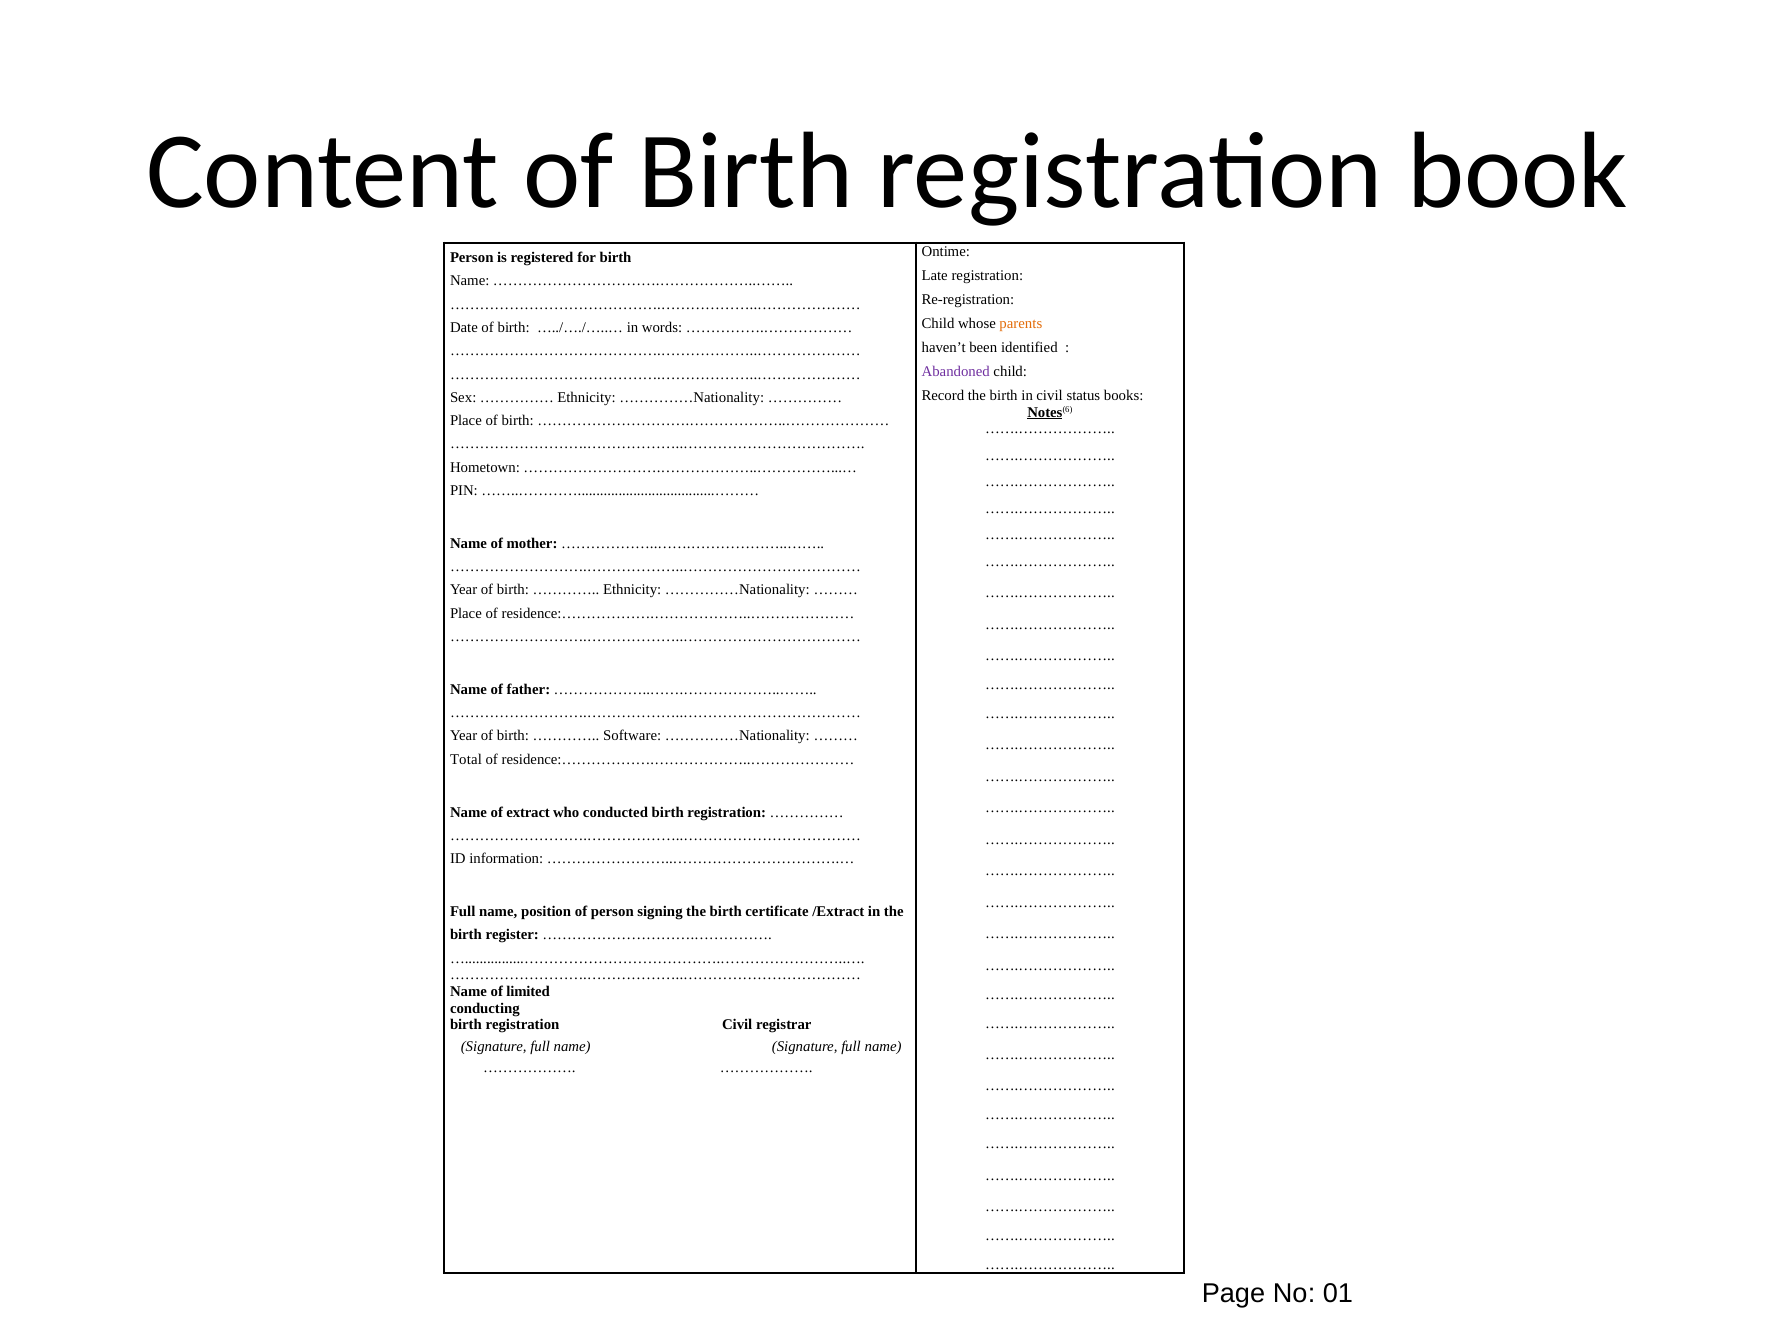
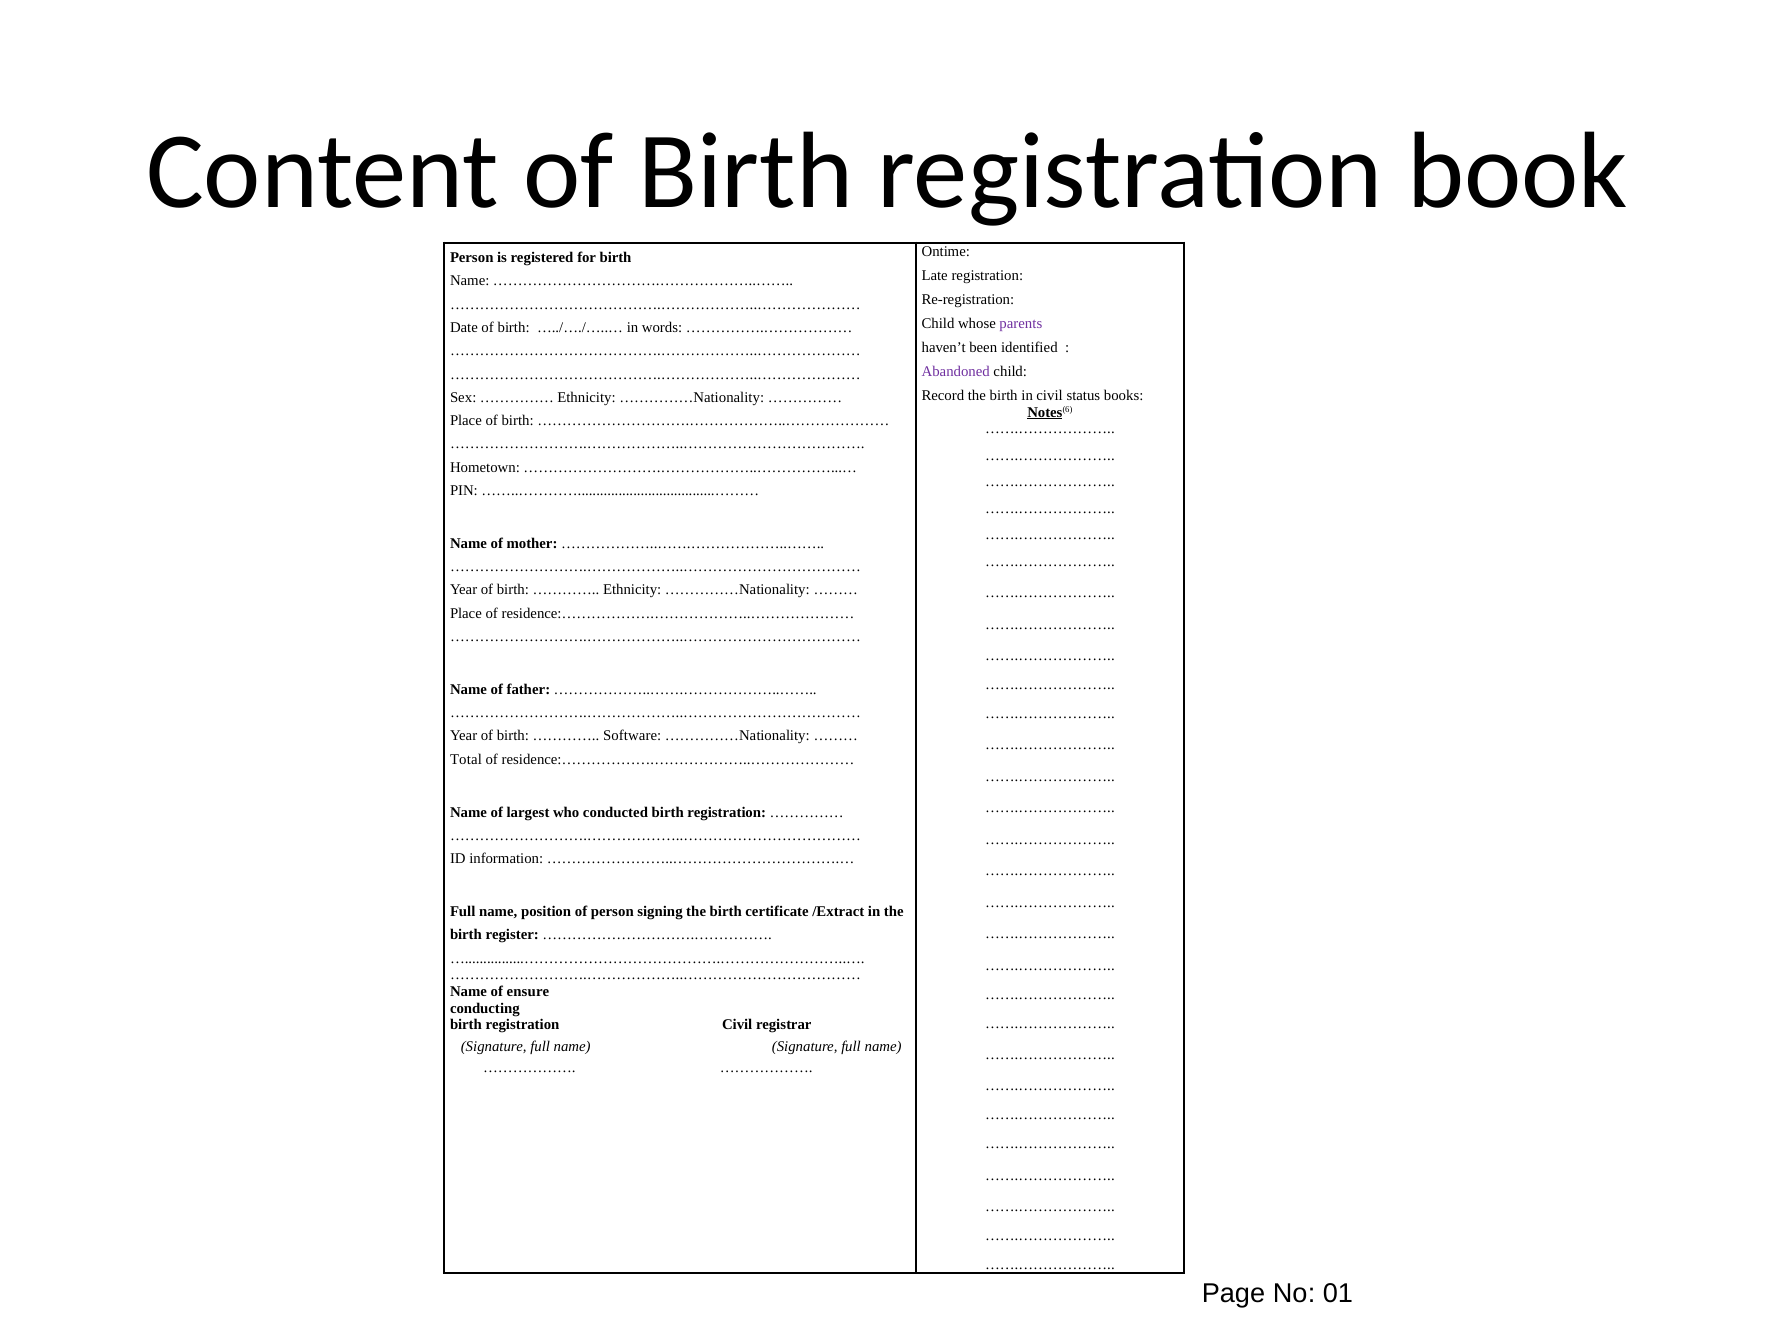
parents colour: orange -> purple
extract: extract -> largest
limited: limited -> ensure
